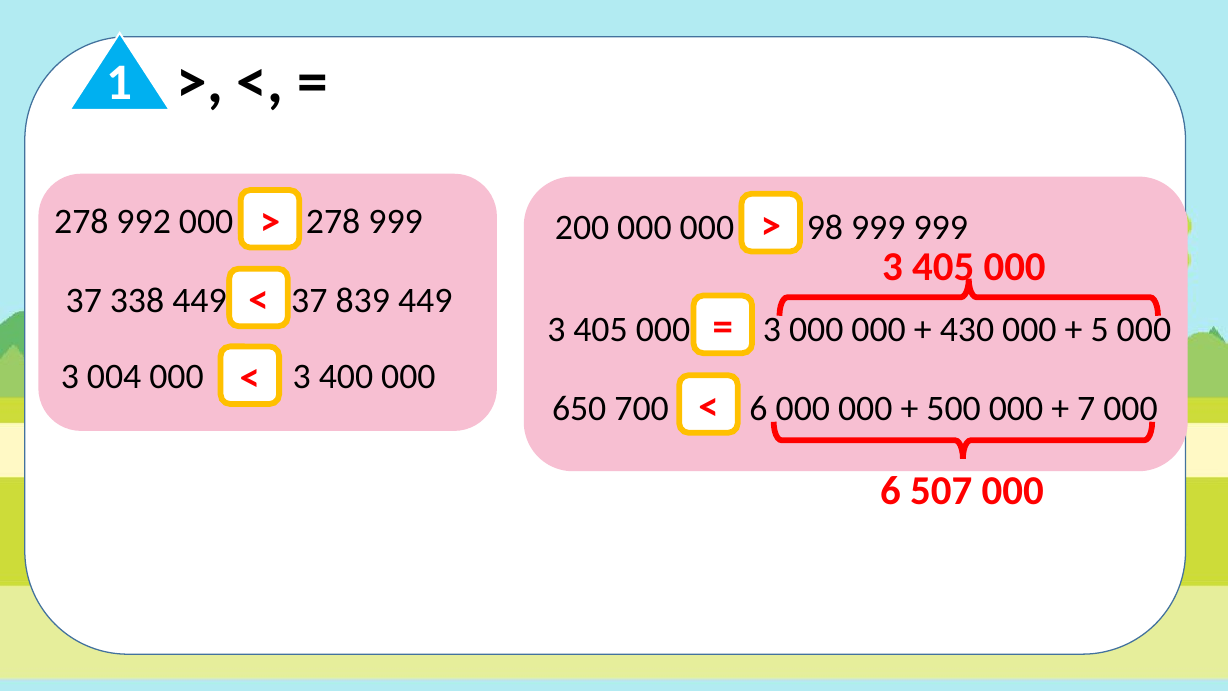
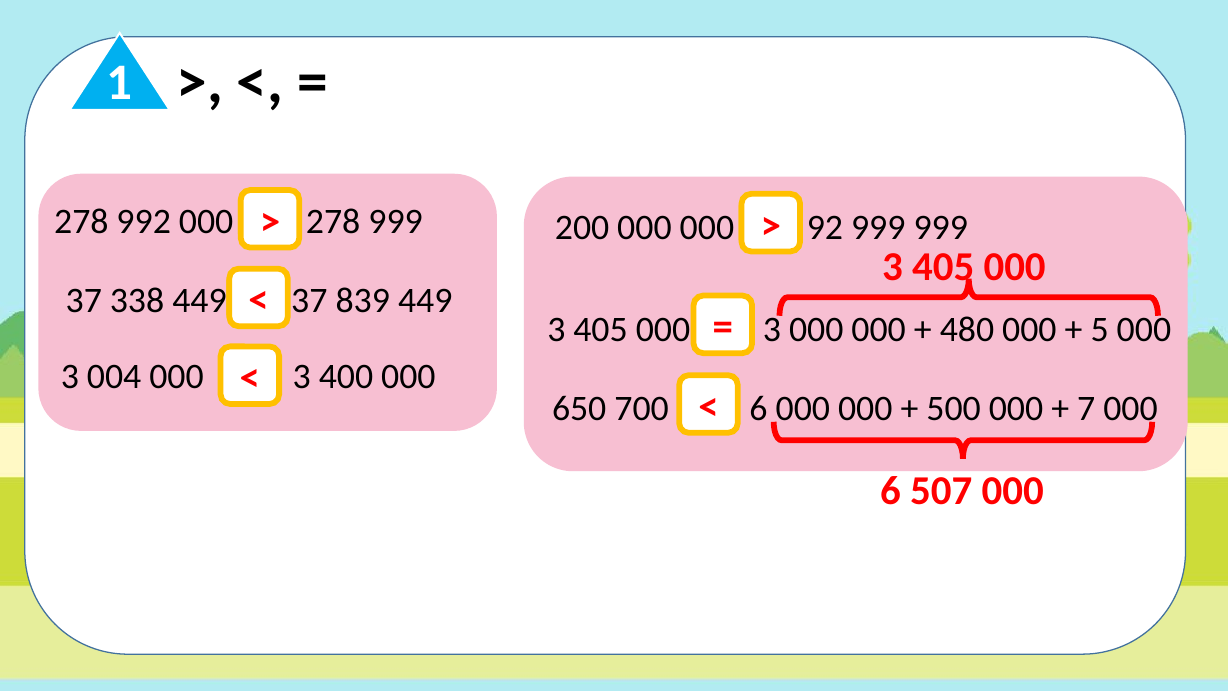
98: 98 -> 92
430: 430 -> 480
